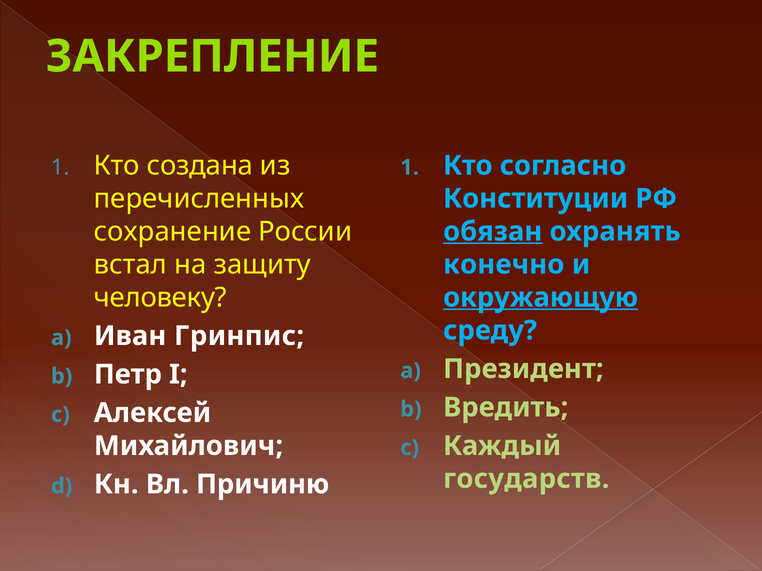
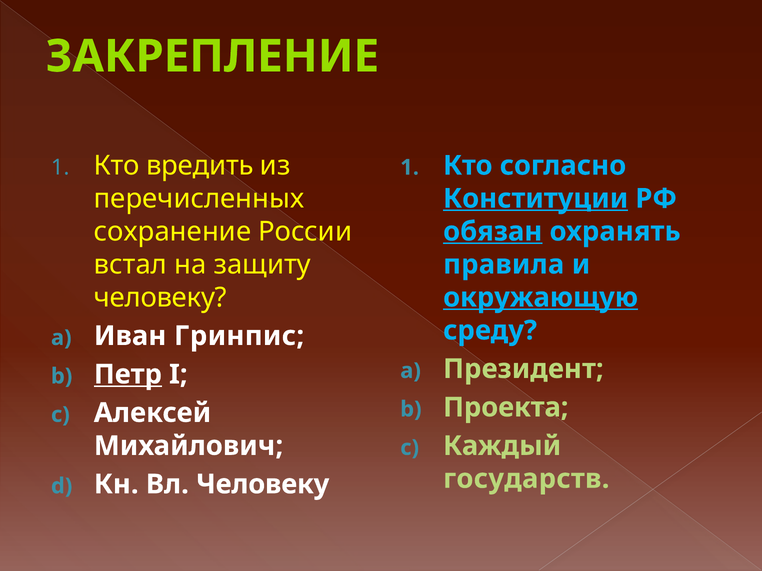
создана: создана -> вредить
Конституции underline: none -> present
конечно: конечно -> правила
Петр underline: none -> present
Вредить: Вредить -> Проекта
Вл Причиню: Причиню -> Человеку
